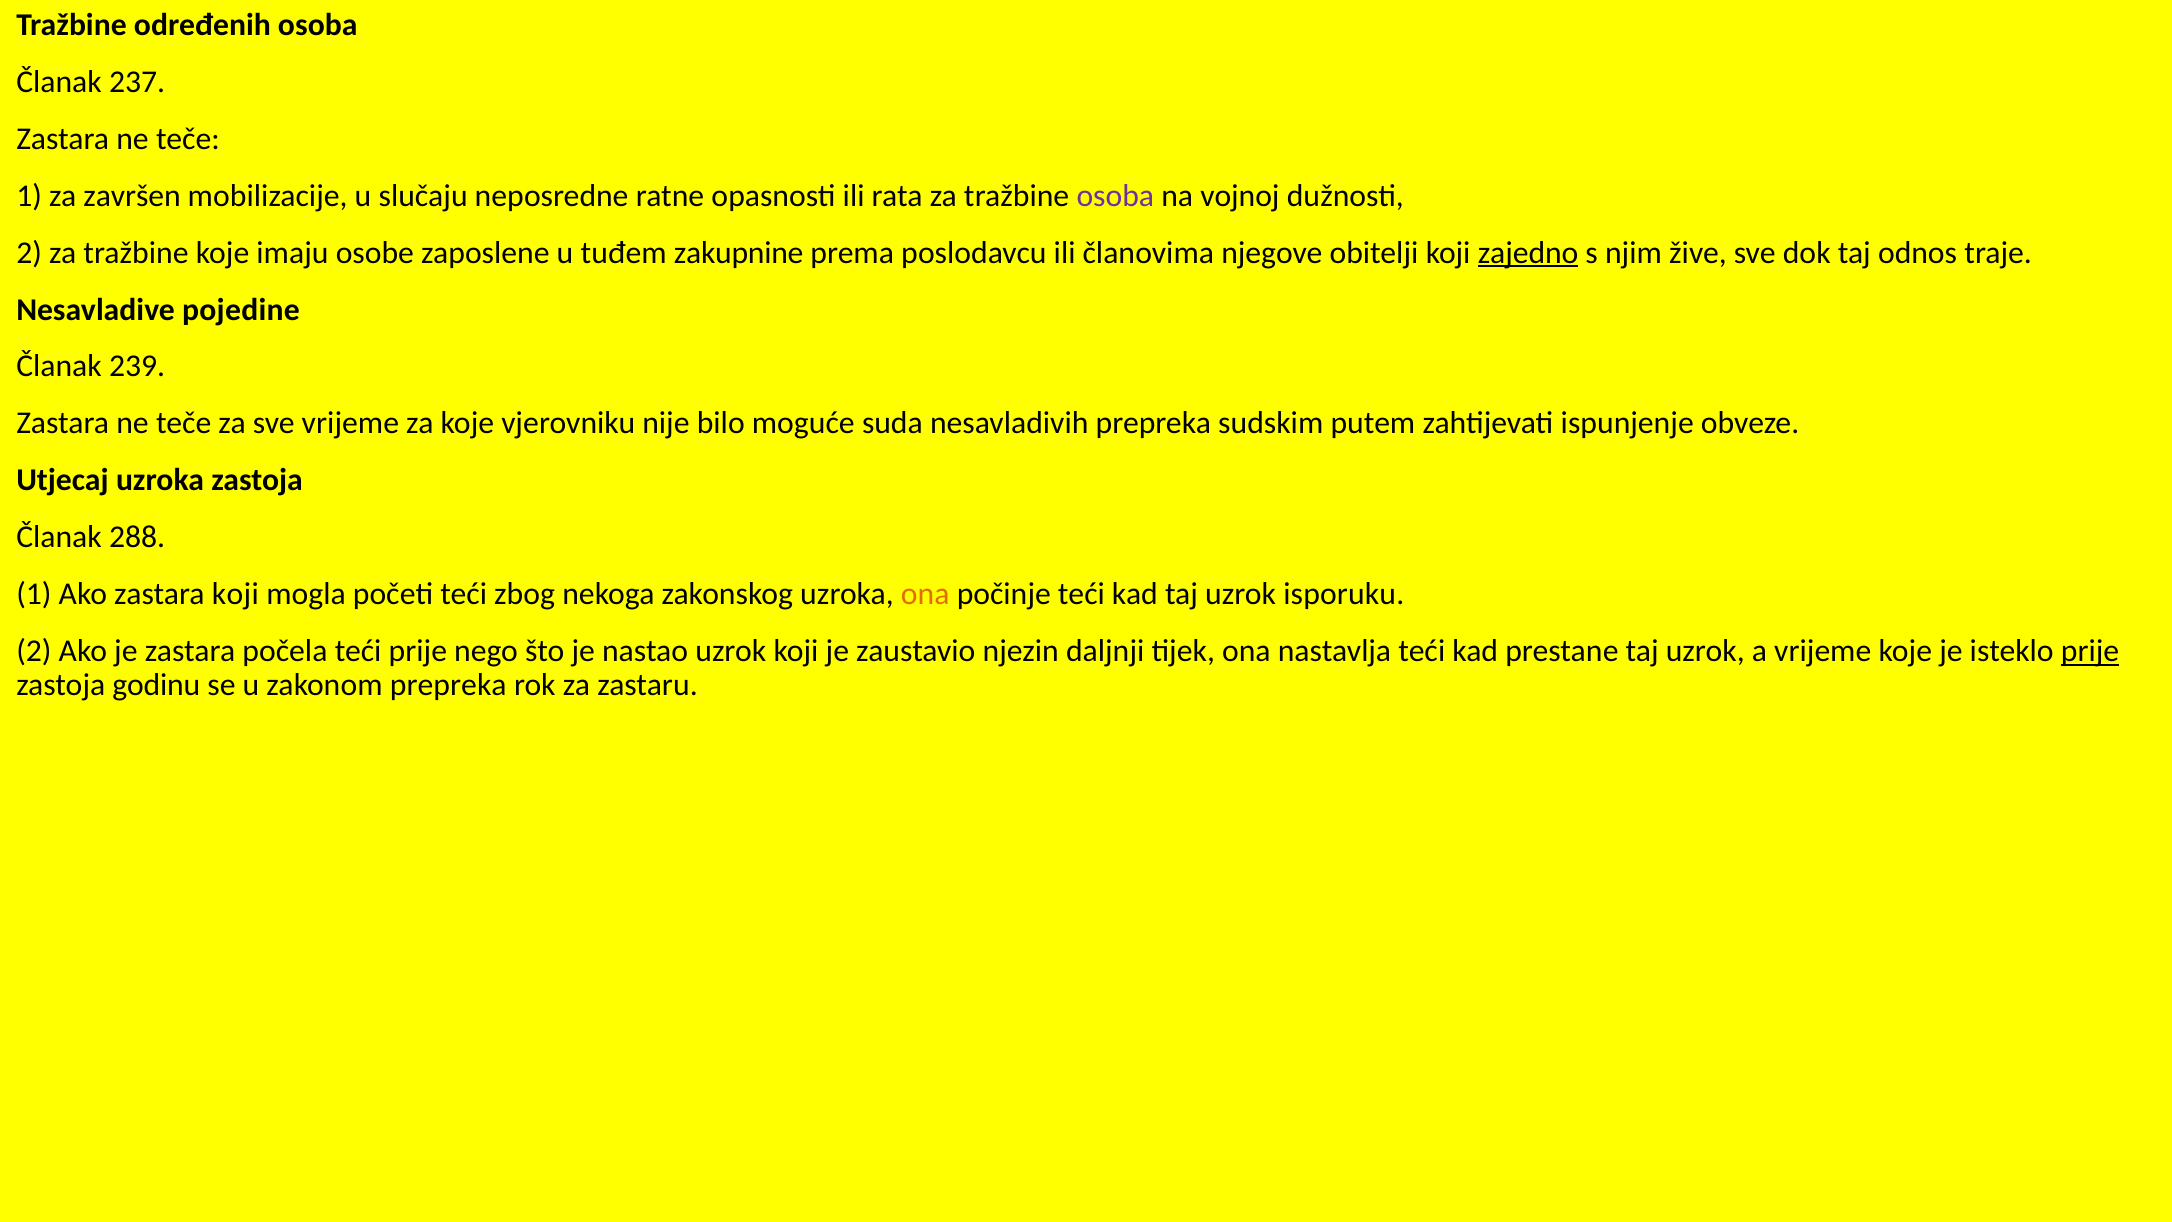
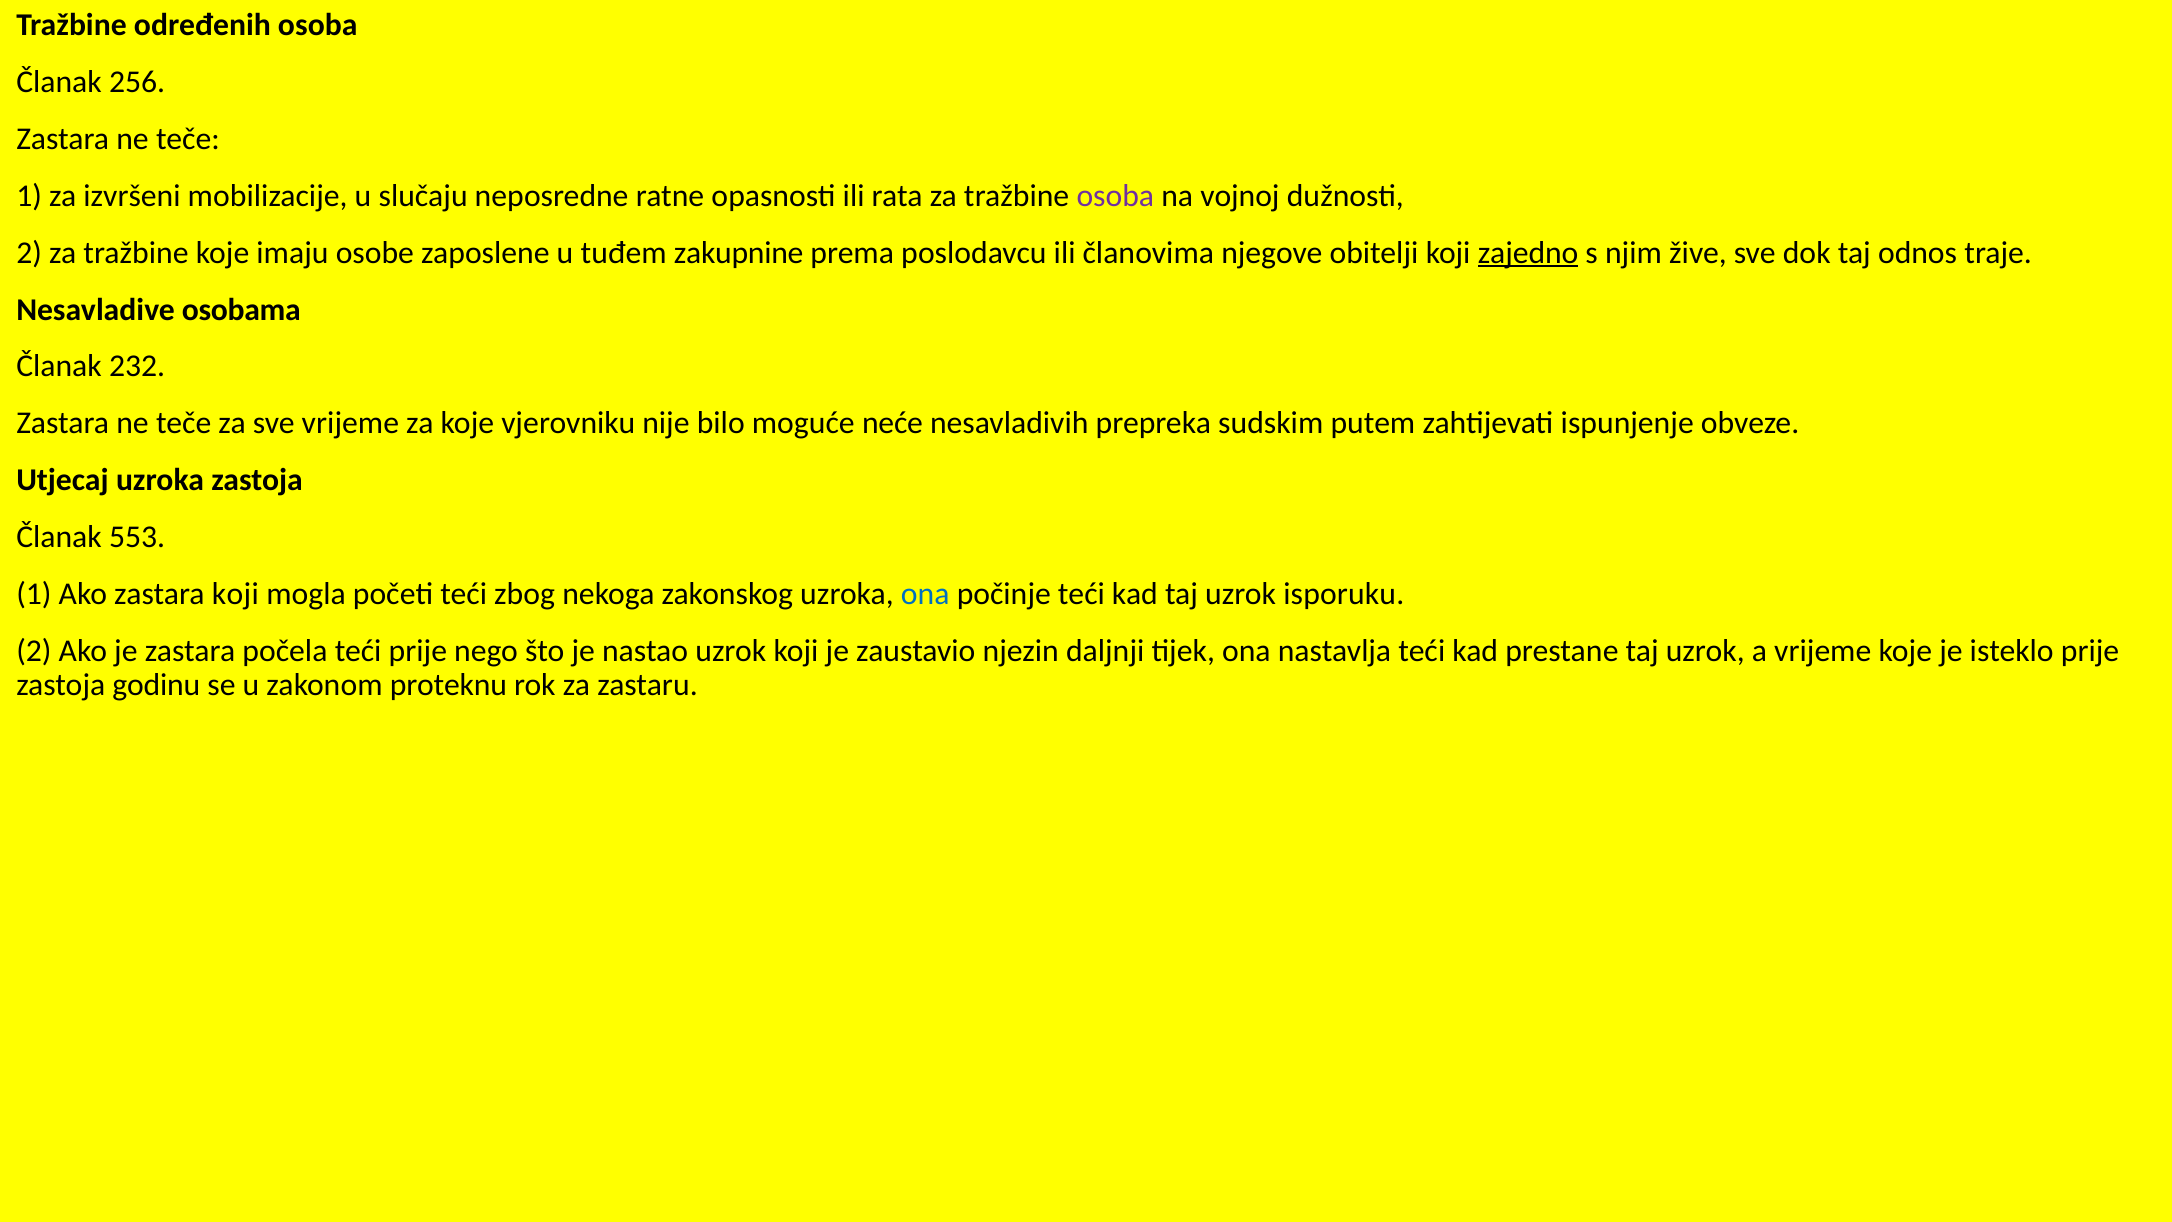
237: 237 -> 256
završen: završen -> izvršeni
pojedine: pojedine -> osobama
239: 239 -> 232
suda: suda -> neće
288: 288 -> 553
ona at (925, 594) colour: orange -> blue
prije at (2090, 651) underline: present -> none
zakonom prepreka: prepreka -> proteknu
